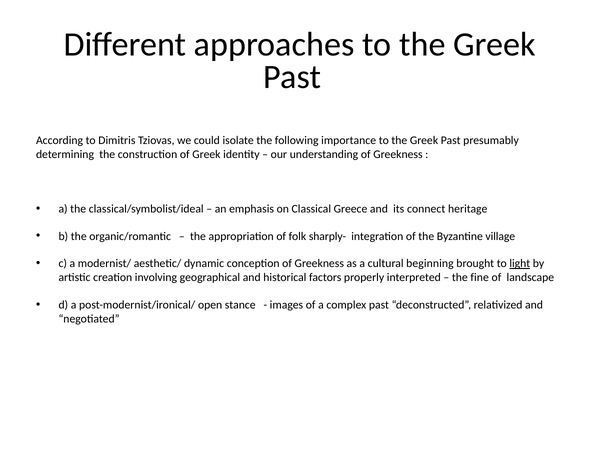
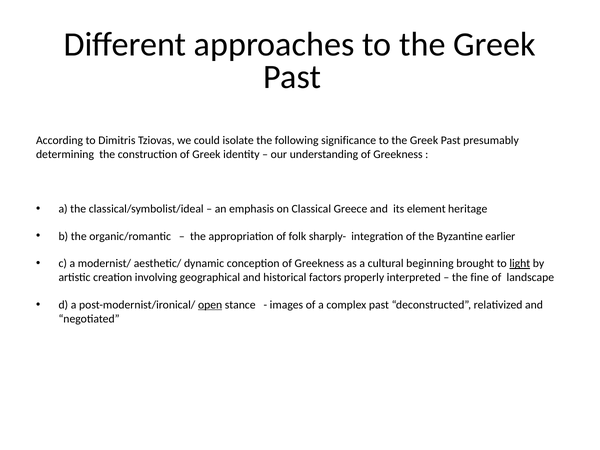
importance: importance -> significance
connect: connect -> element
village: village -> earlier
open underline: none -> present
